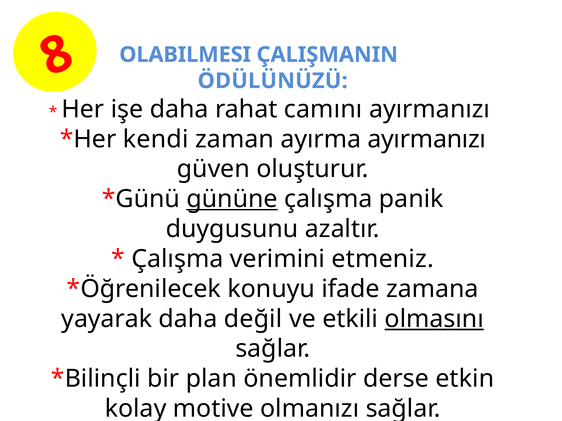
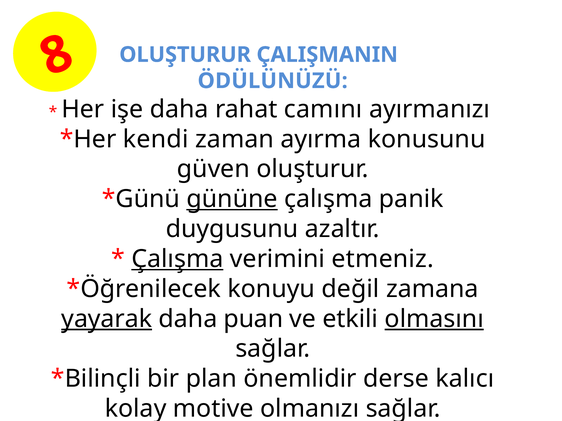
OLABILMESI at (185, 55): OLABILMESI -> OLUŞTURUR
ayırma ayırmanızı: ayırmanızı -> konusunu
Çalışma at (177, 259) underline: none -> present
ifade: ifade -> değil
yayarak underline: none -> present
değil: değil -> puan
etkin: etkin -> kalıcı
